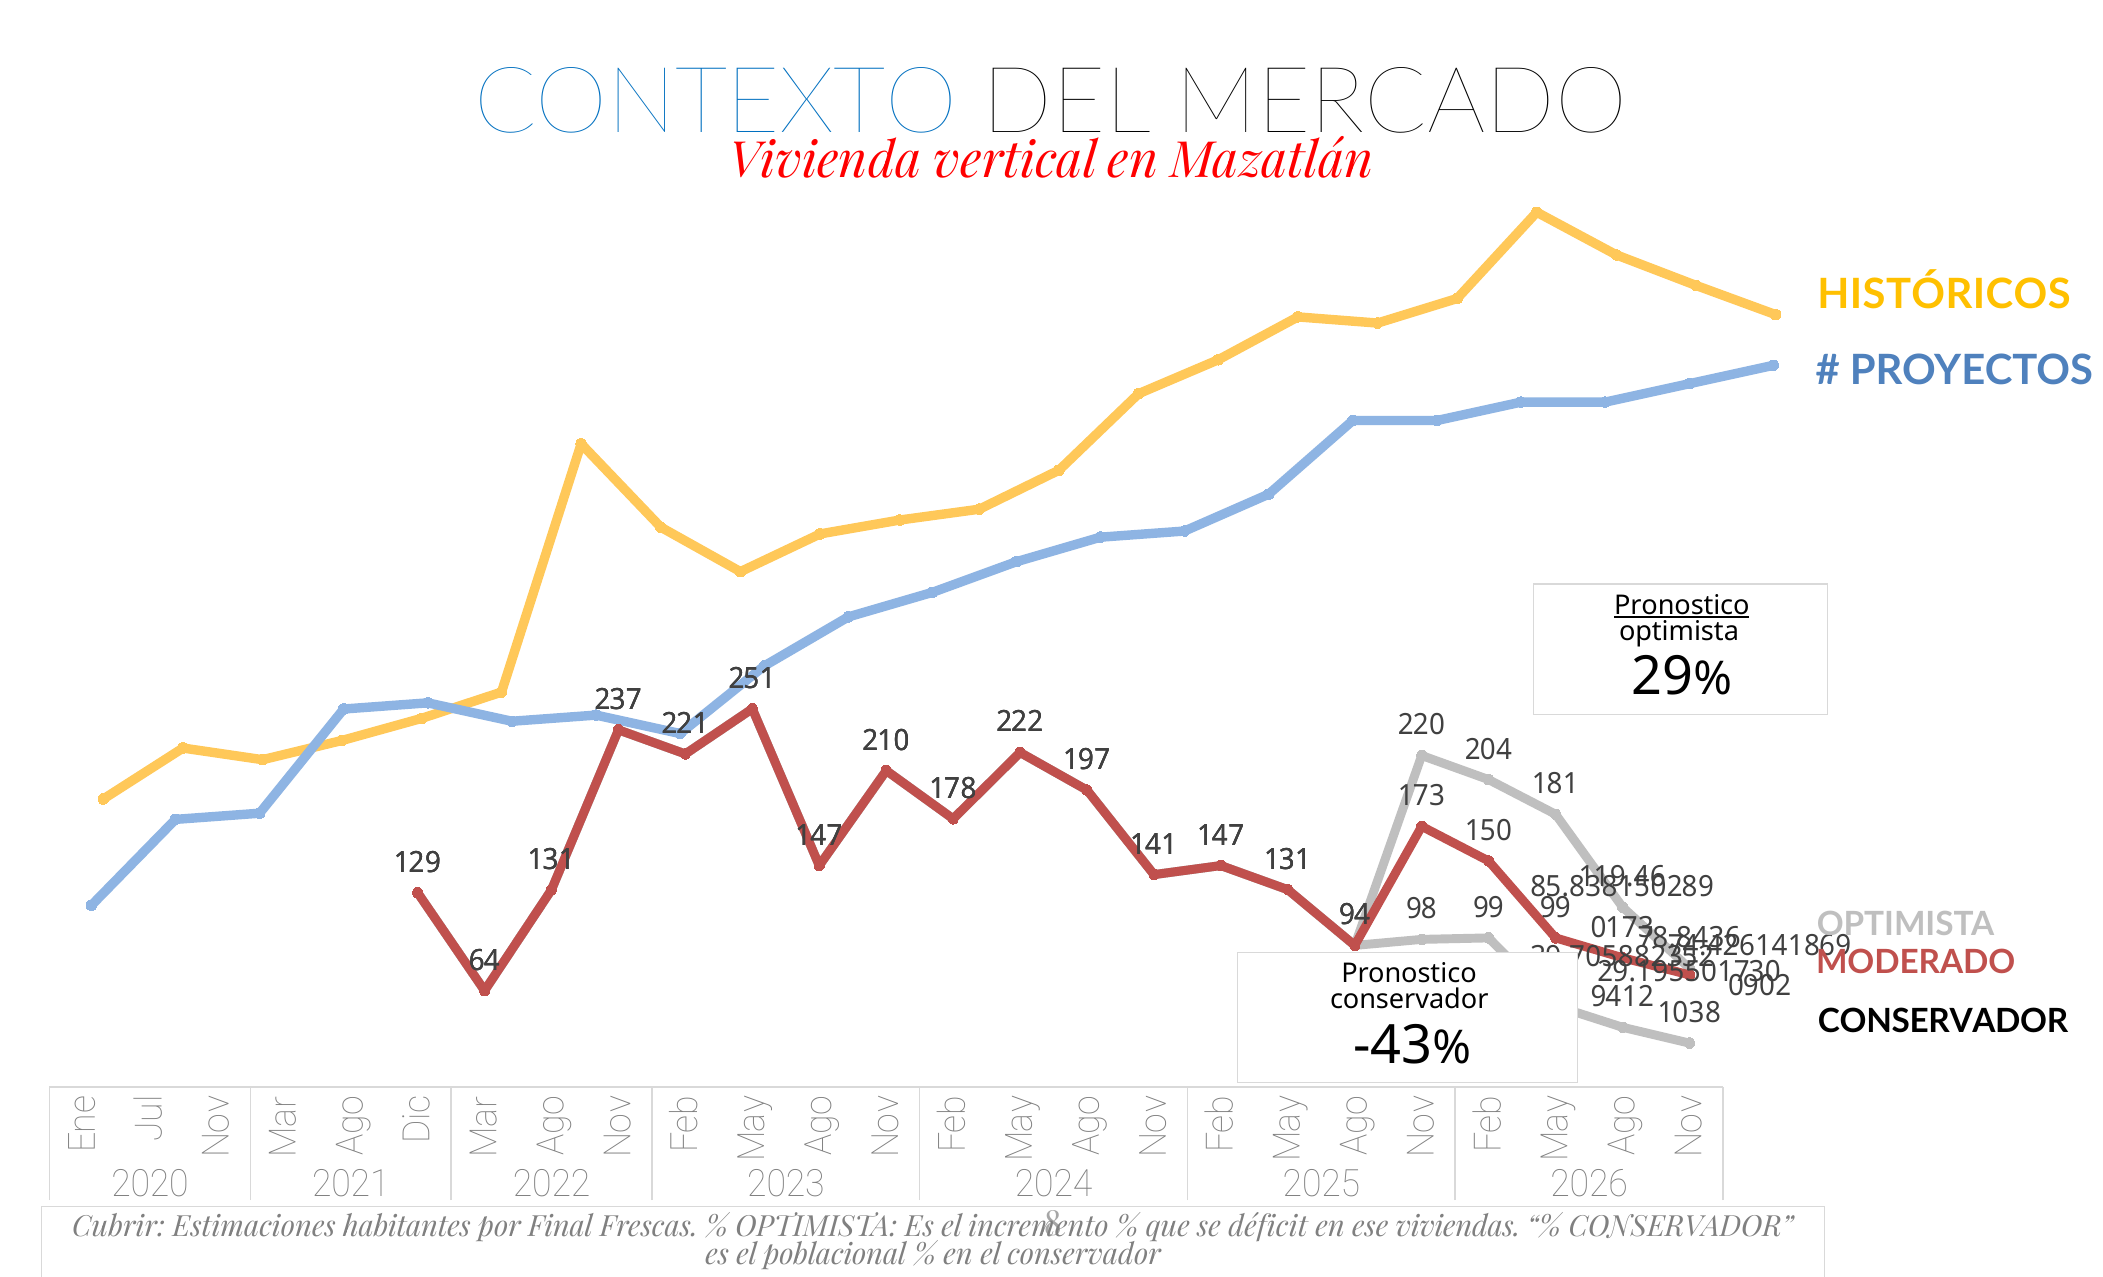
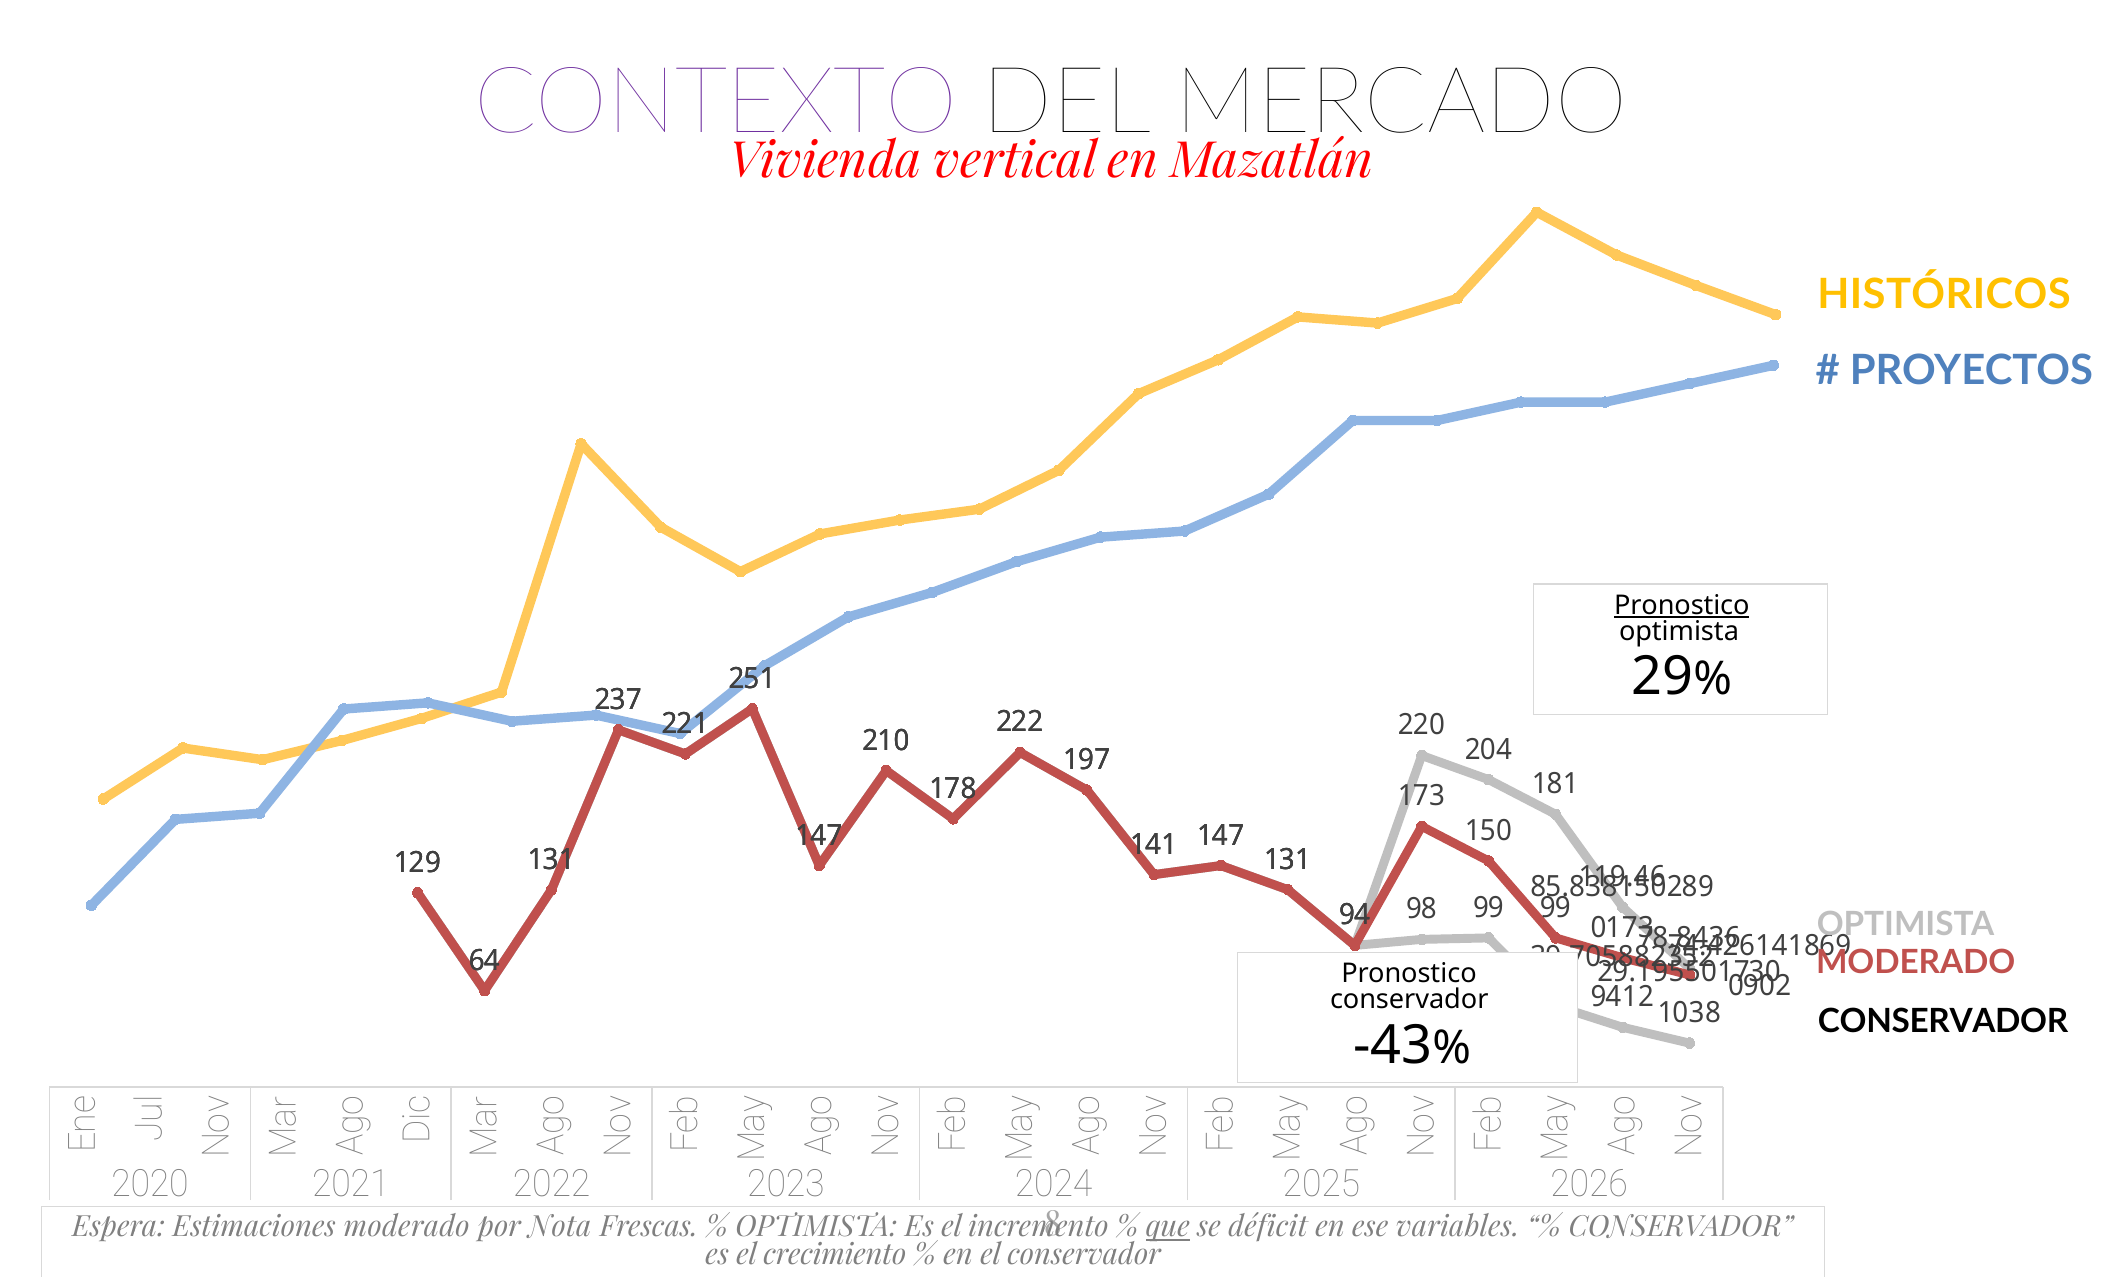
CONTEXTO colour: blue -> purple
Cubrir: Cubrir -> Espera
Estimaciones habitantes: habitantes -> moderado
Final: Final -> Nota
que underline: none -> present
viviendas: viviendas -> variables
poblacional: poblacional -> crecimiento
